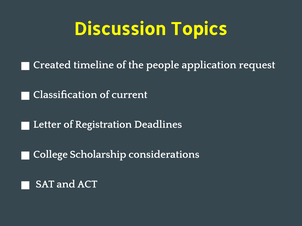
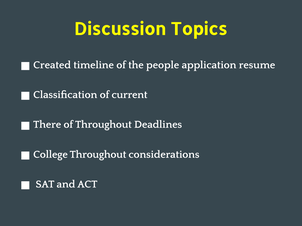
request: request -> resume
Letter: Letter -> There
of Registration: Registration -> Throughout
College Scholarship: Scholarship -> Throughout
